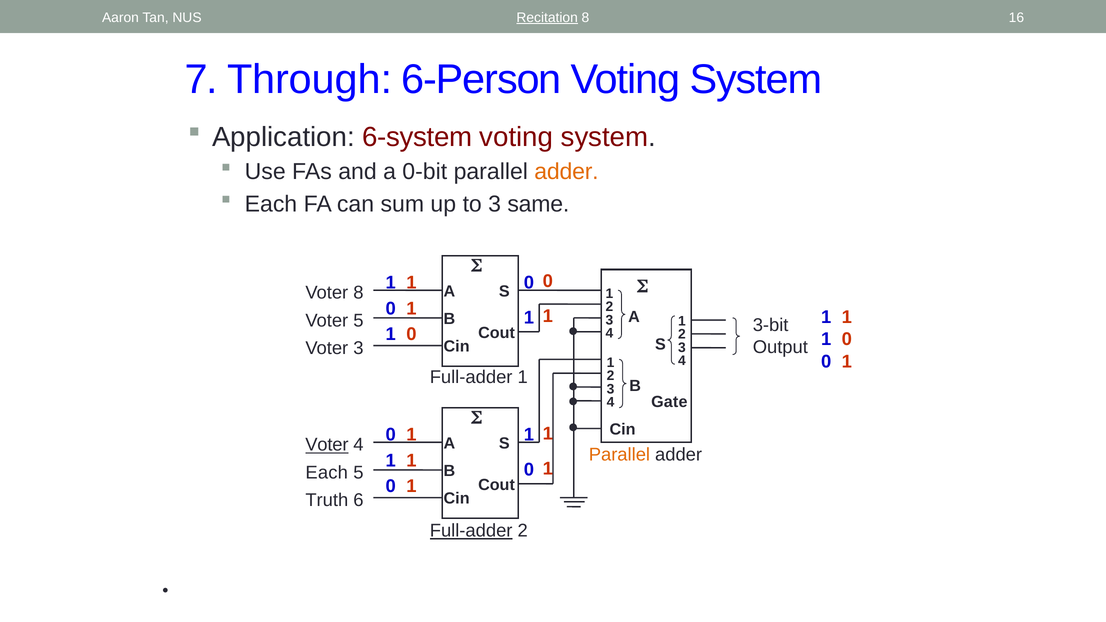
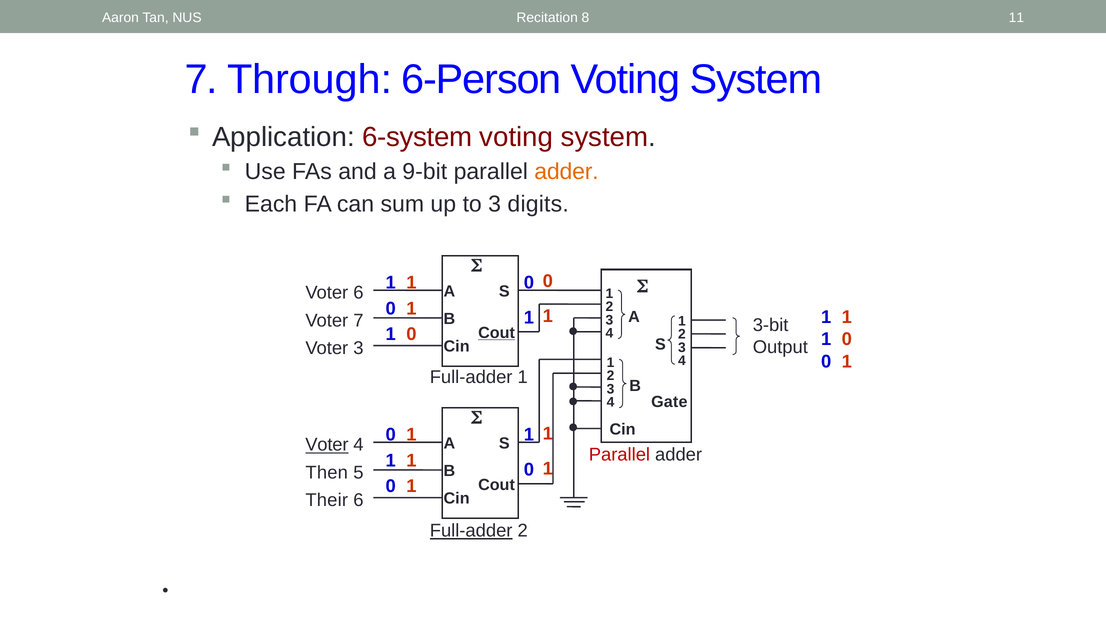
Recitation underline: present -> none
16: 16 -> 11
0-bit: 0-bit -> 9-bit
same: same -> digits
Voter 8: 8 -> 6
Voter 5: 5 -> 7
Cout at (497, 333) underline: none -> present
Parallel at (619, 455) colour: orange -> red
Each at (327, 473): Each -> Then
Truth: Truth -> Their
